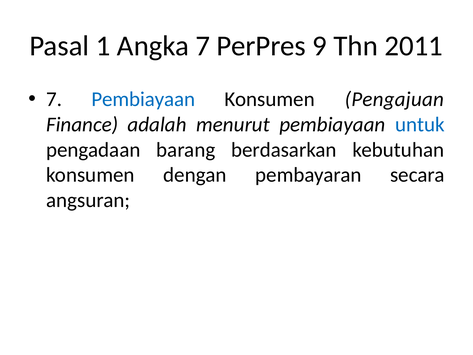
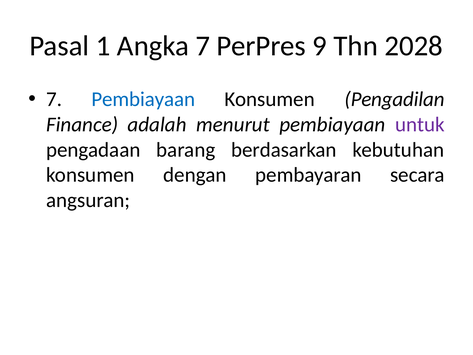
2011: 2011 -> 2028
Pengajuan: Pengajuan -> Pengadilan
untuk colour: blue -> purple
